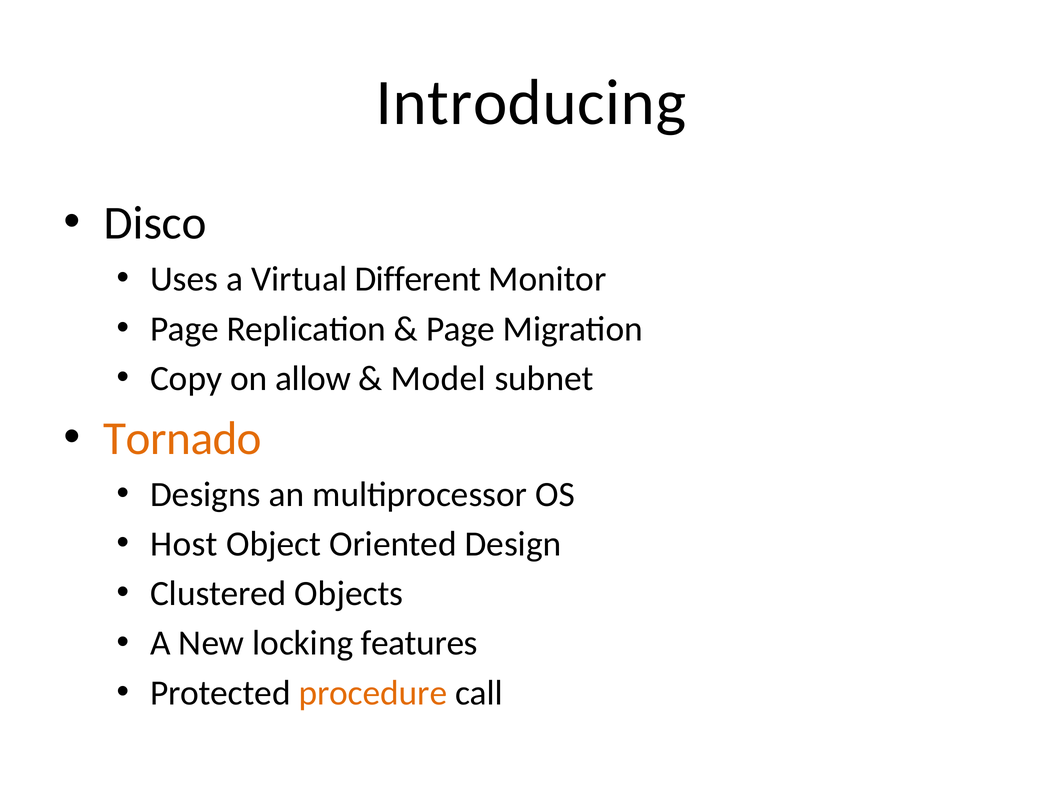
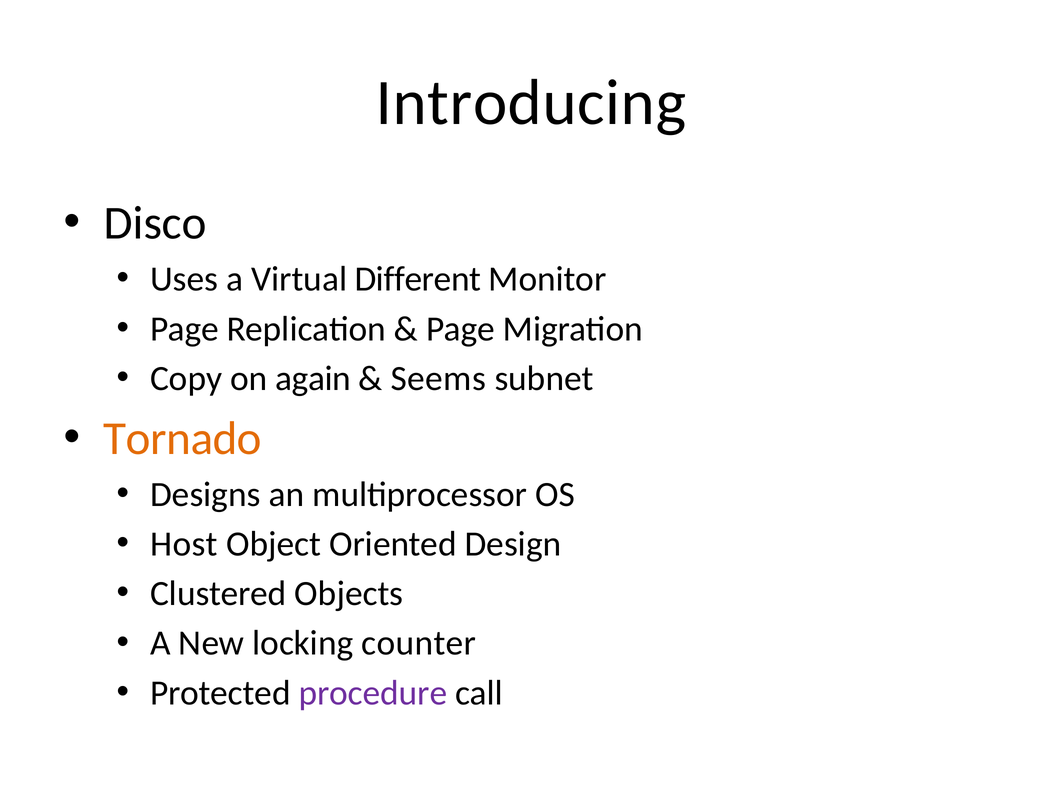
allow: allow -> again
Model: Model -> Seems
features: features -> counter
procedure colour: orange -> purple
